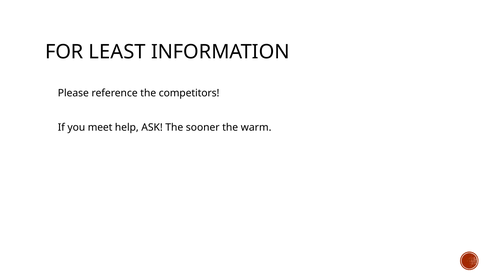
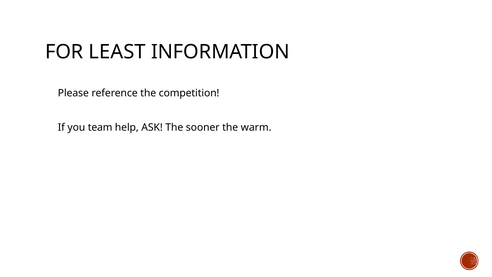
competitors: competitors -> competition
meet: meet -> team
